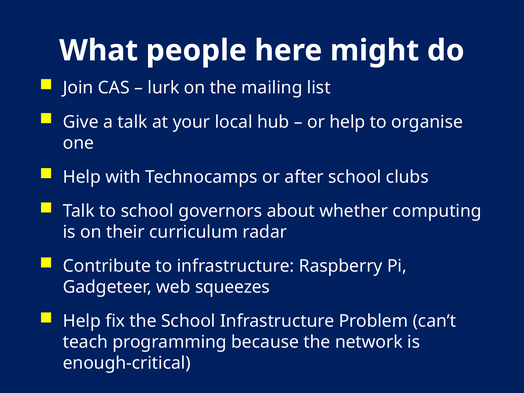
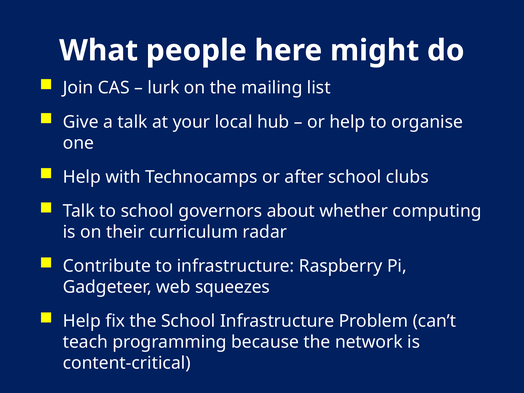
enough-critical: enough-critical -> content-critical
